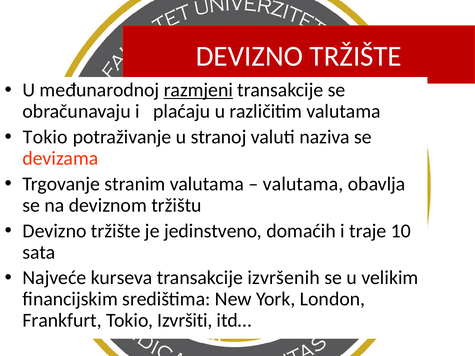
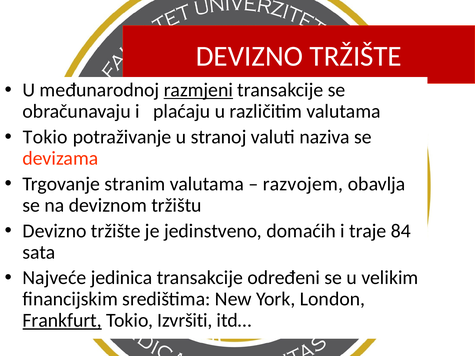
valutama at (303, 184): valutama -> razvojem
10: 10 -> 84
kurseva: kurseva -> jedinica
izvršenih: izvršenih -> određeni
Frankfurt underline: none -> present
